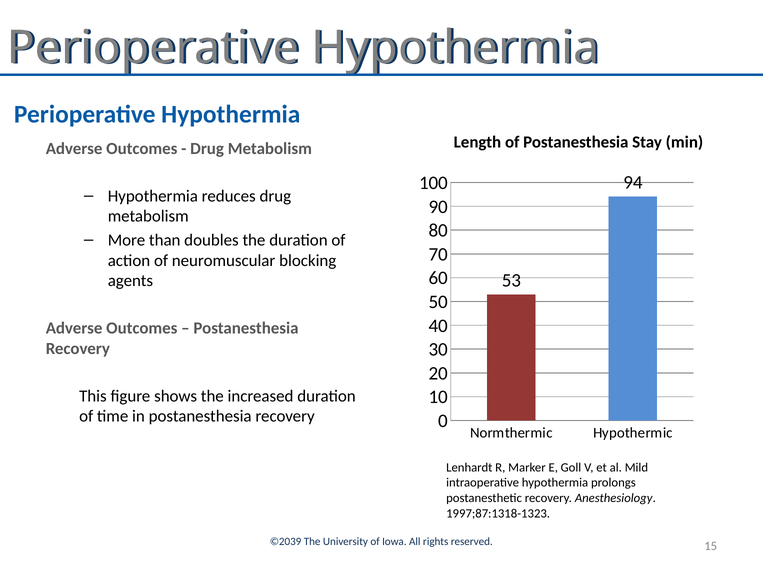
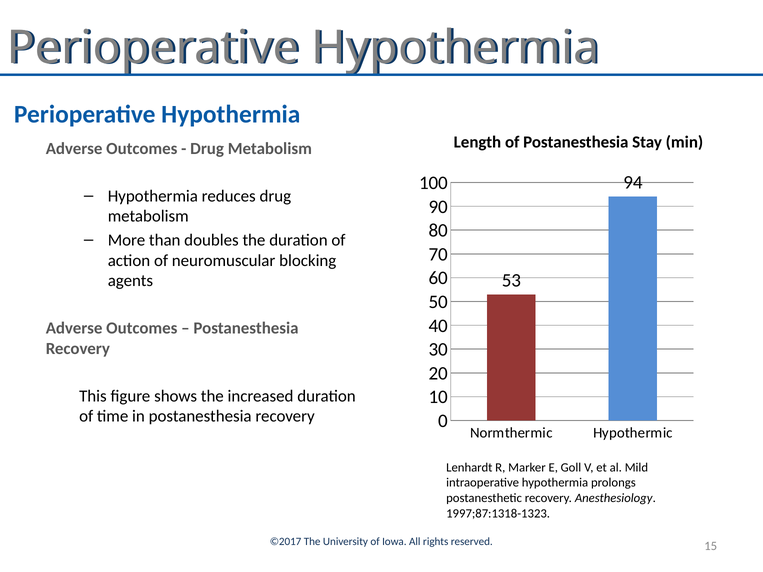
©2039: ©2039 -> ©2017
